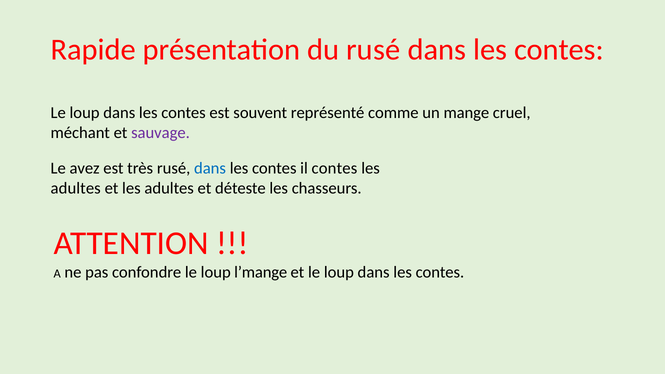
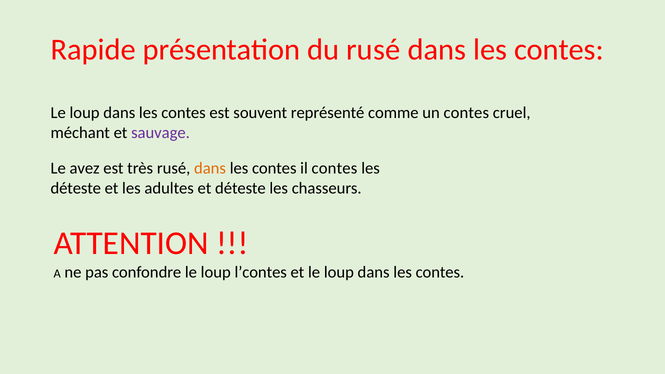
un mange: mange -> contes
dans at (210, 168) colour: blue -> orange
adultes at (76, 188): adultes -> déteste
l’mange: l’mange -> l’contes
